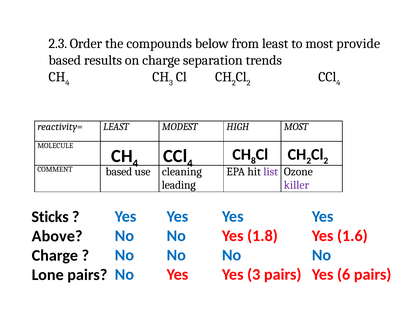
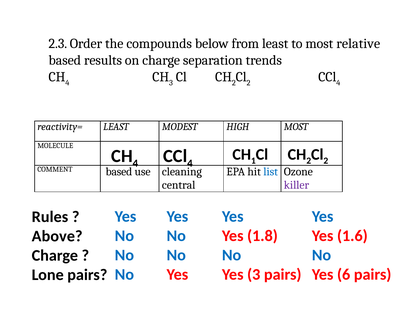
provide: provide -> relative
8: 8 -> 1
list colour: purple -> blue
leading: leading -> central
Sticks: Sticks -> Rules
